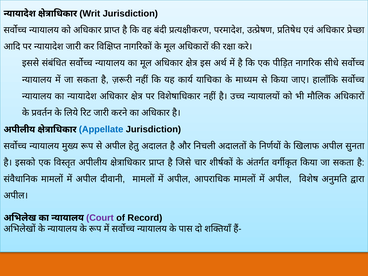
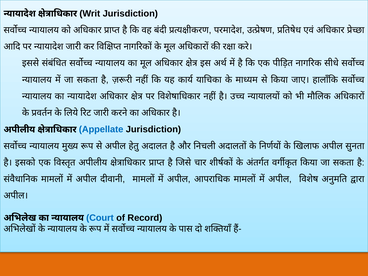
Court colour: purple -> blue
